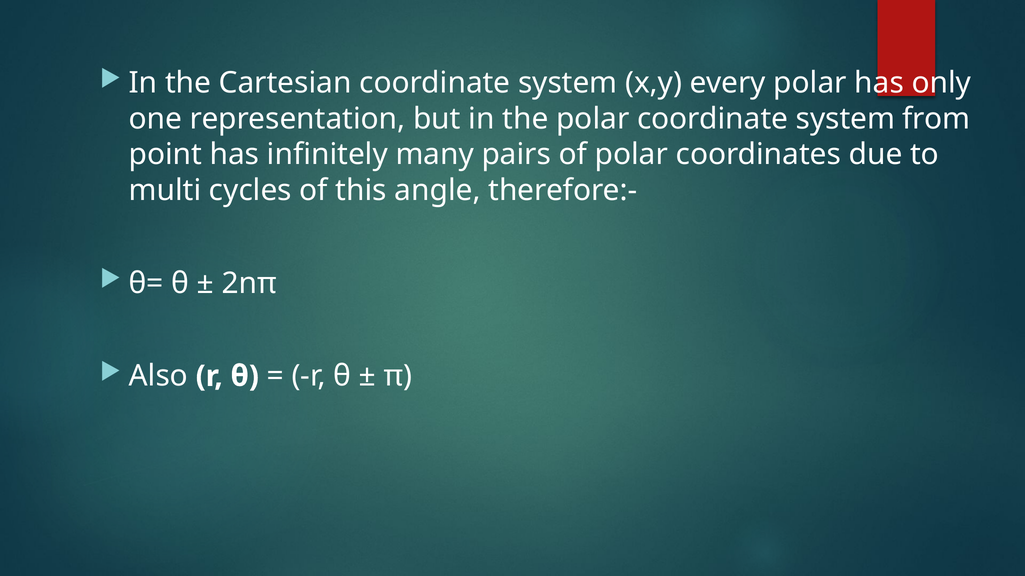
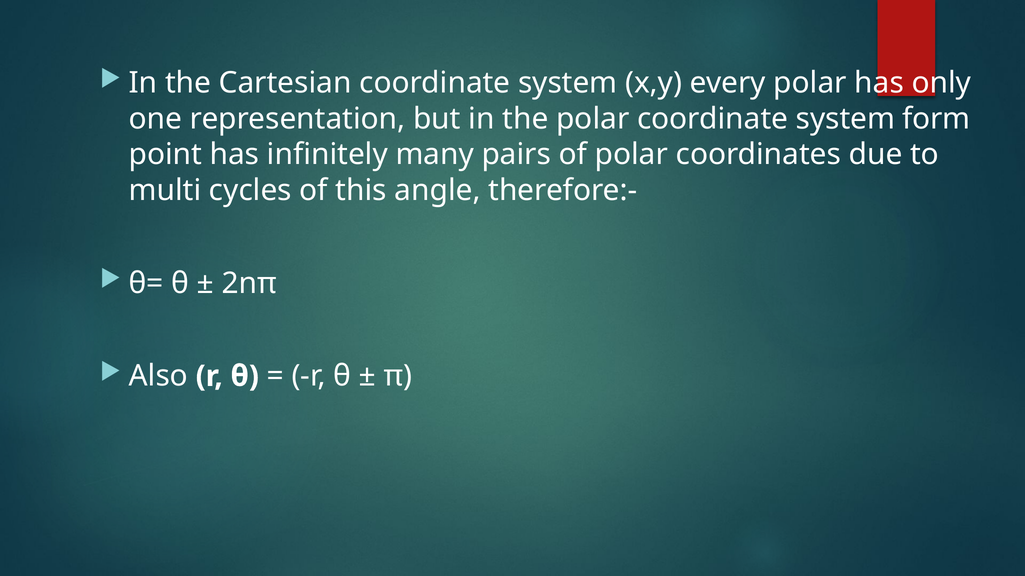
from: from -> form
